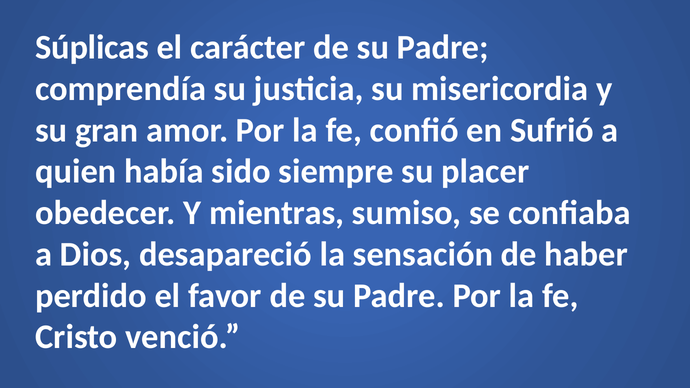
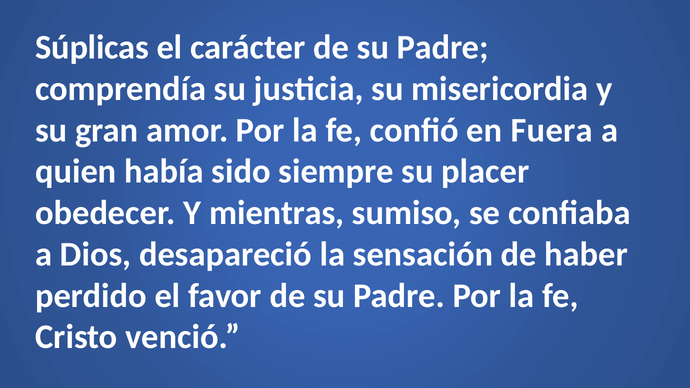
Sufrió: Sufrió -> Fuera
